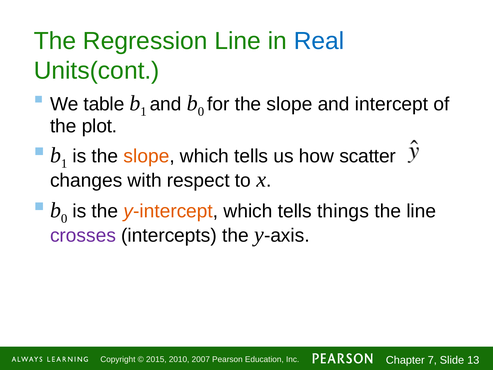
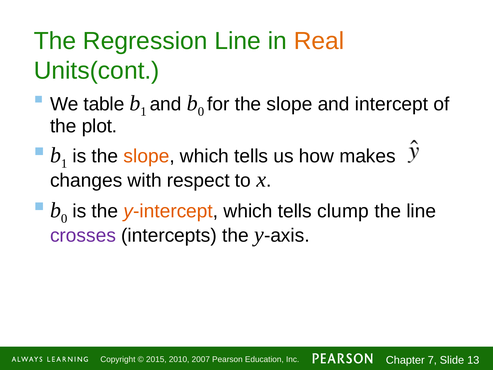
Real colour: blue -> orange
scatter: scatter -> makes
things: things -> clump
